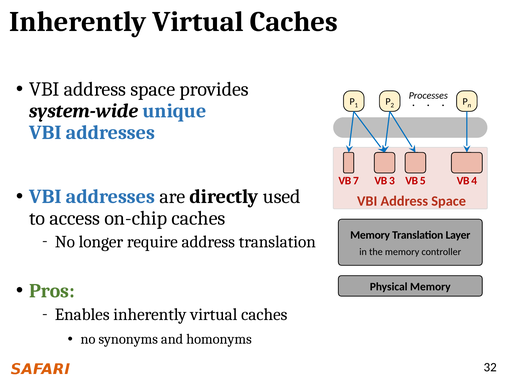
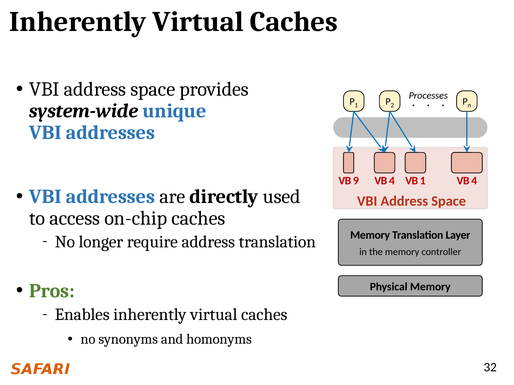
7: 7 -> 9
3 at (392, 181): 3 -> 4
VB 5: 5 -> 1
